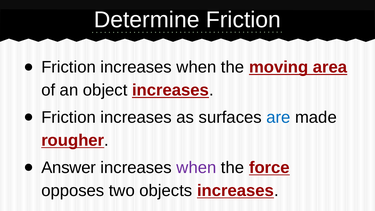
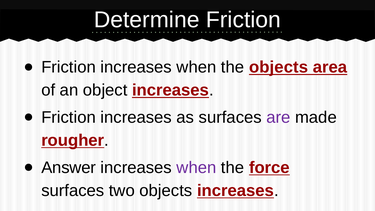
the moving: moving -> objects
are colour: blue -> purple
opposes at (73, 190): opposes -> surfaces
